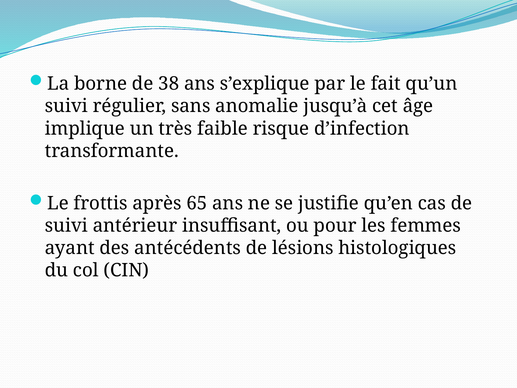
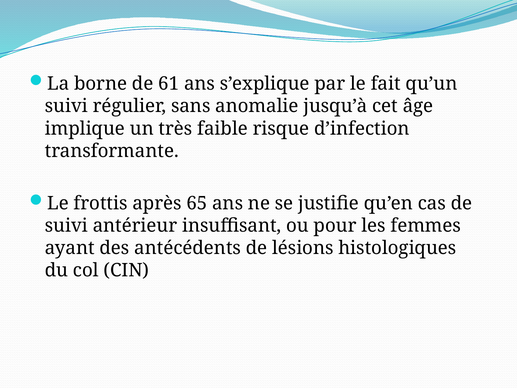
38: 38 -> 61
